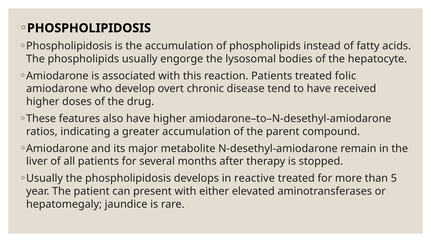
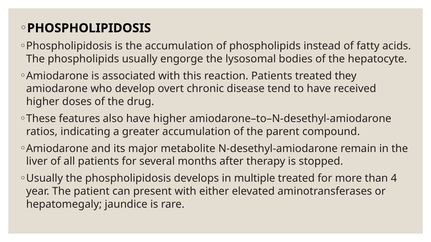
folic: folic -> they
reactive: reactive -> multiple
5: 5 -> 4
